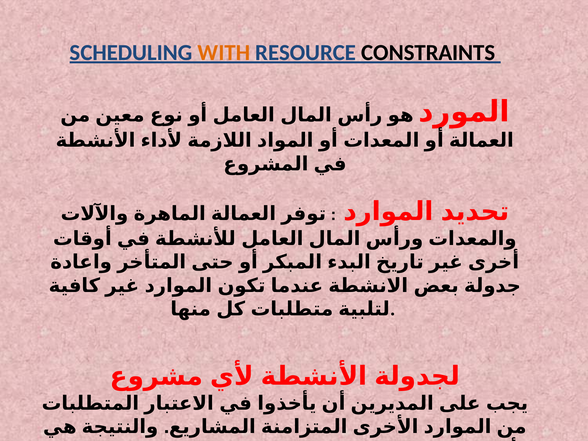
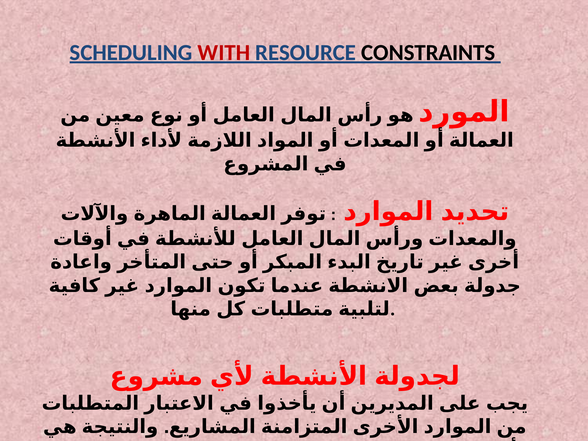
WITH colour: orange -> red
